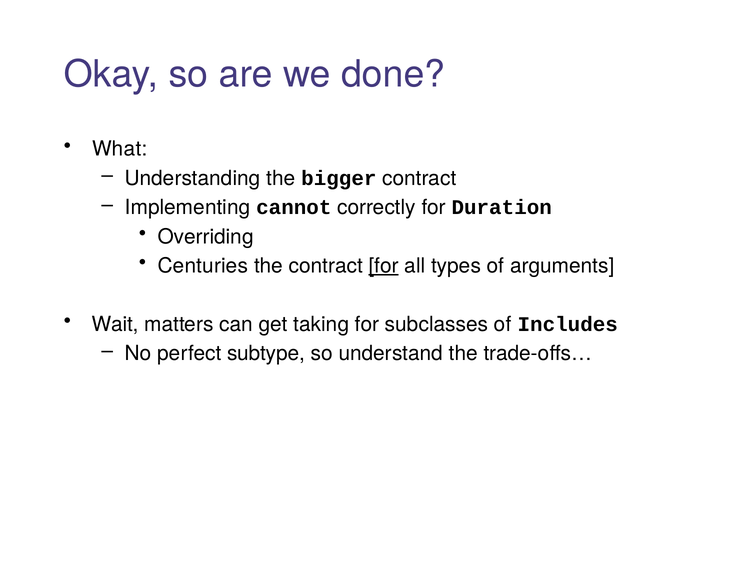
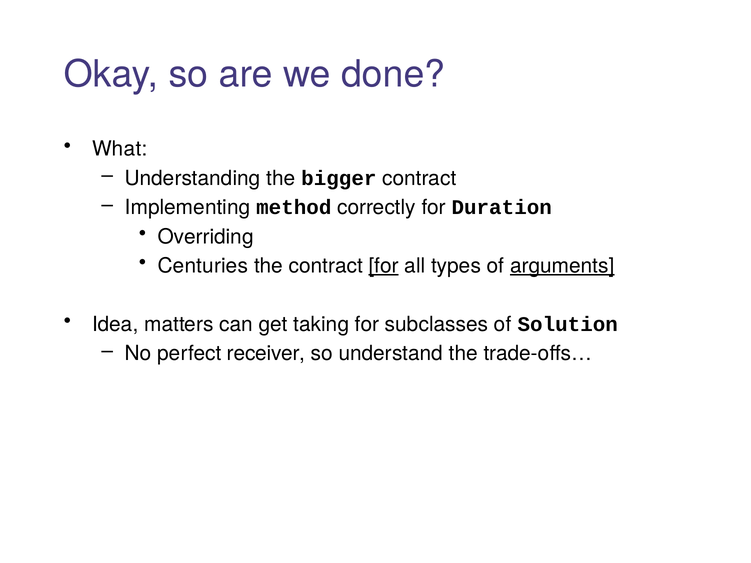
cannot: cannot -> method
arguments underline: none -> present
Wait: Wait -> Idea
Includes: Includes -> Solution
subtype: subtype -> receiver
